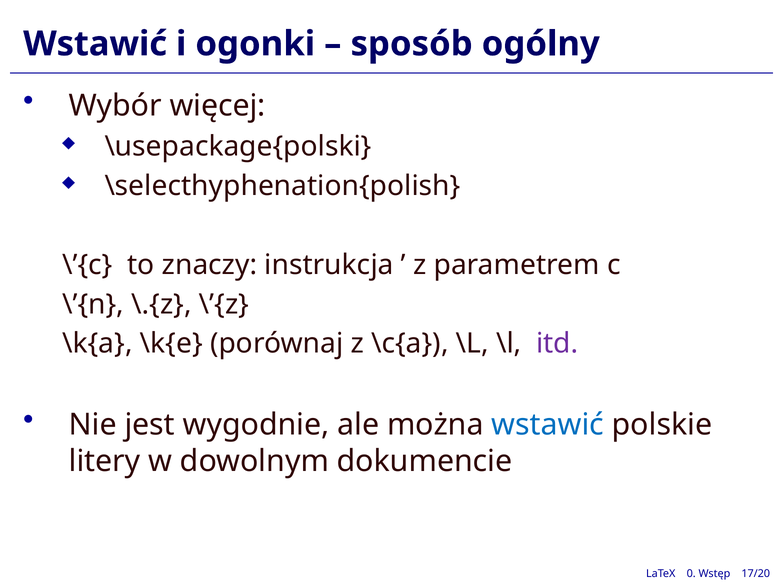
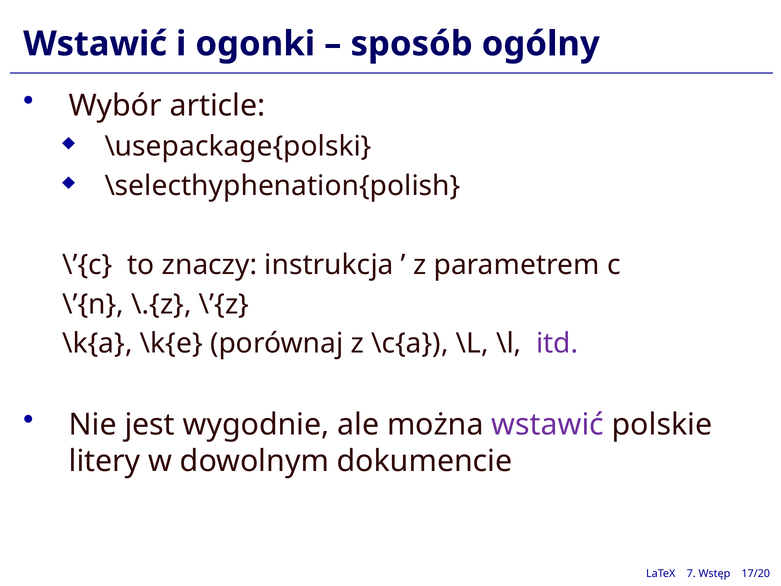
więcej: więcej -> article
wstawić at (548, 424) colour: blue -> purple
0: 0 -> 7
